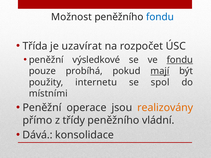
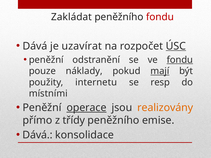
Možnost: Možnost -> Zakládat
fondu at (160, 17) colour: blue -> red
Třída at (35, 46): Třída -> Dává
ÚSC underline: none -> present
výsledkové: výsledkové -> odstranění
probíhá: probíhá -> náklady
spol: spol -> resp
operace underline: none -> present
vládní: vládní -> emise
